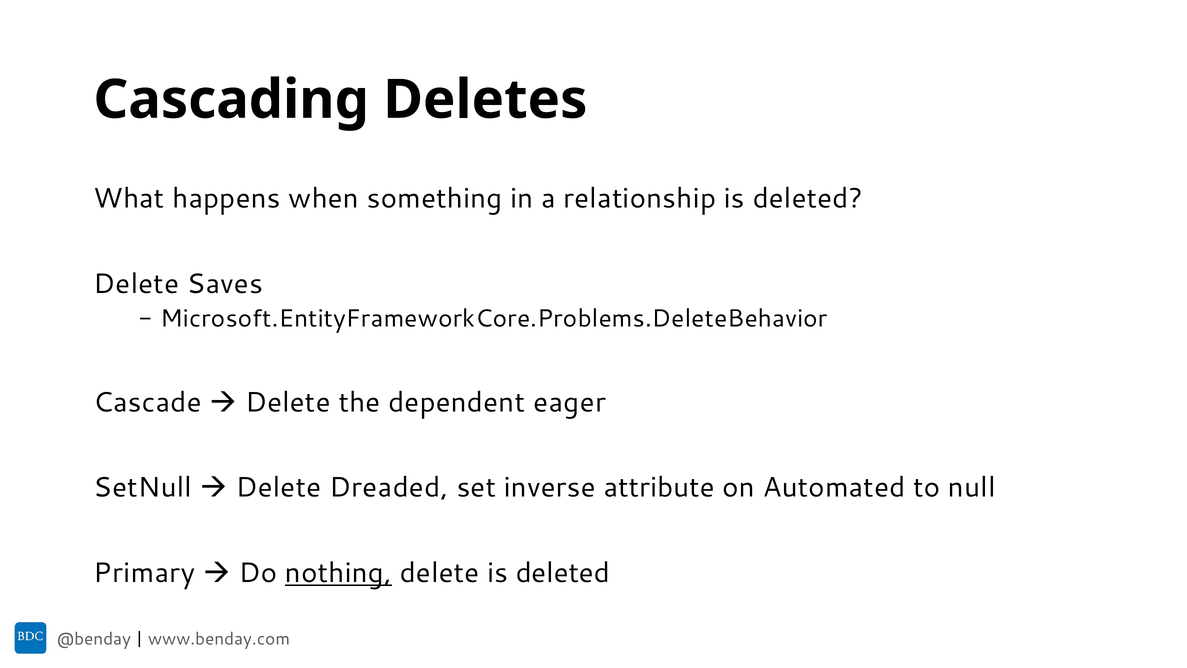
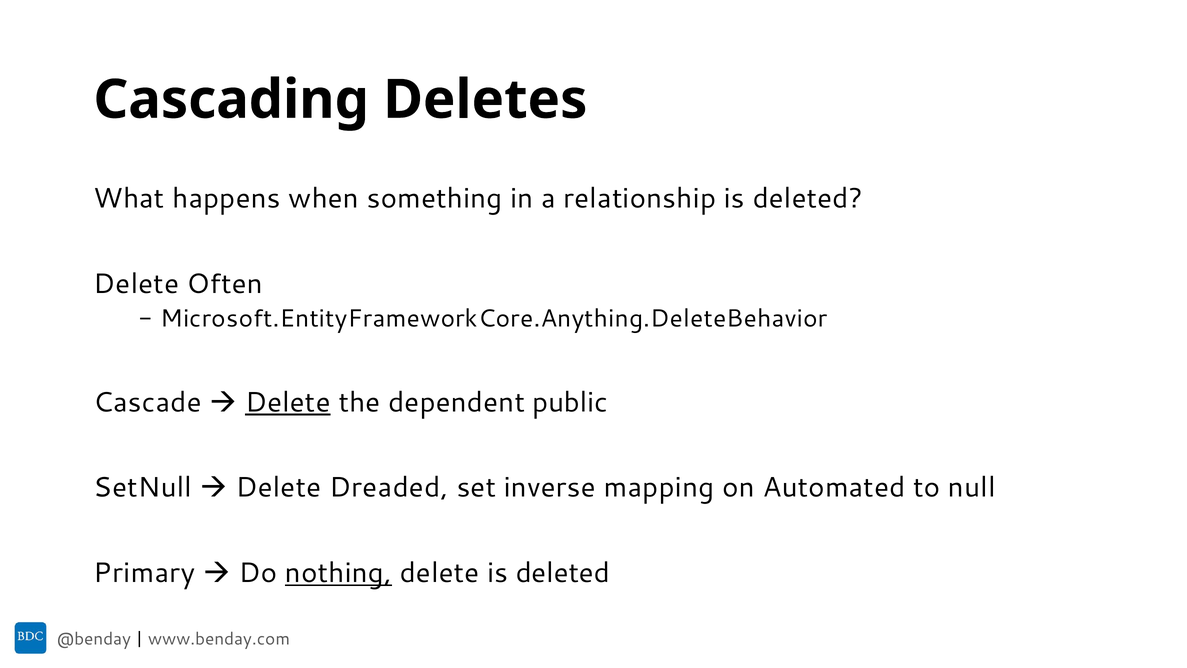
Saves: Saves -> Often
Microsoft.EntityFrameworkCore.Problems.DeleteBehavior: Microsoft.EntityFrameworkCore.Problems.DeleteBehavior -> Microsoft.EntityFrameworkCore.Anything.DeleteBehavior
Delete at (288, 402) underline: none -> present
eager: eager -> public
attribute: attribute -> mapping
